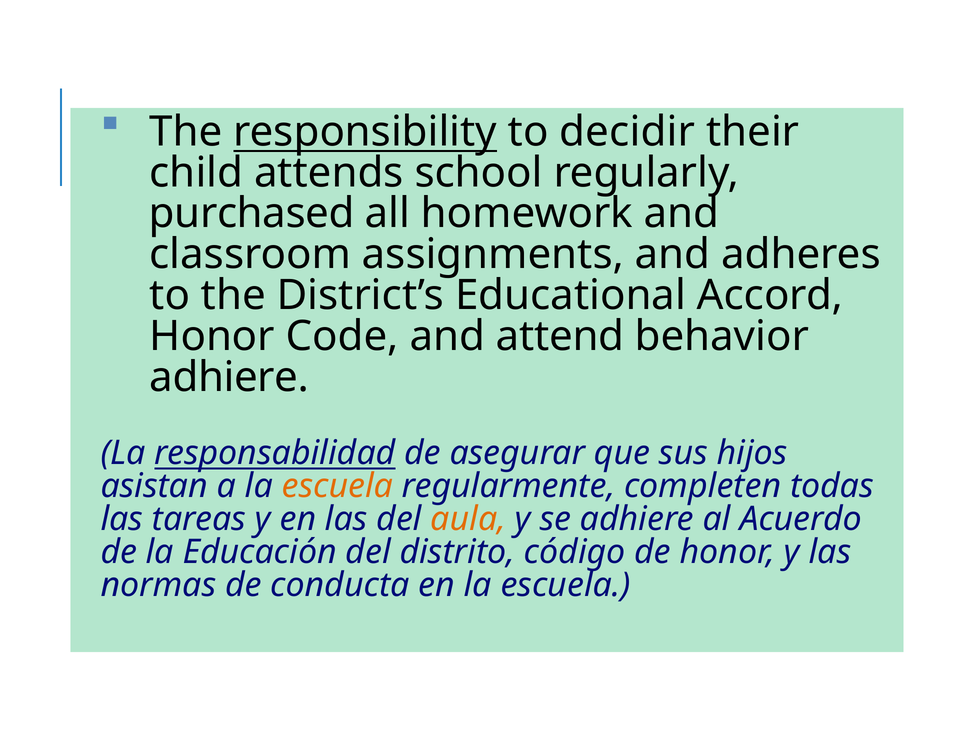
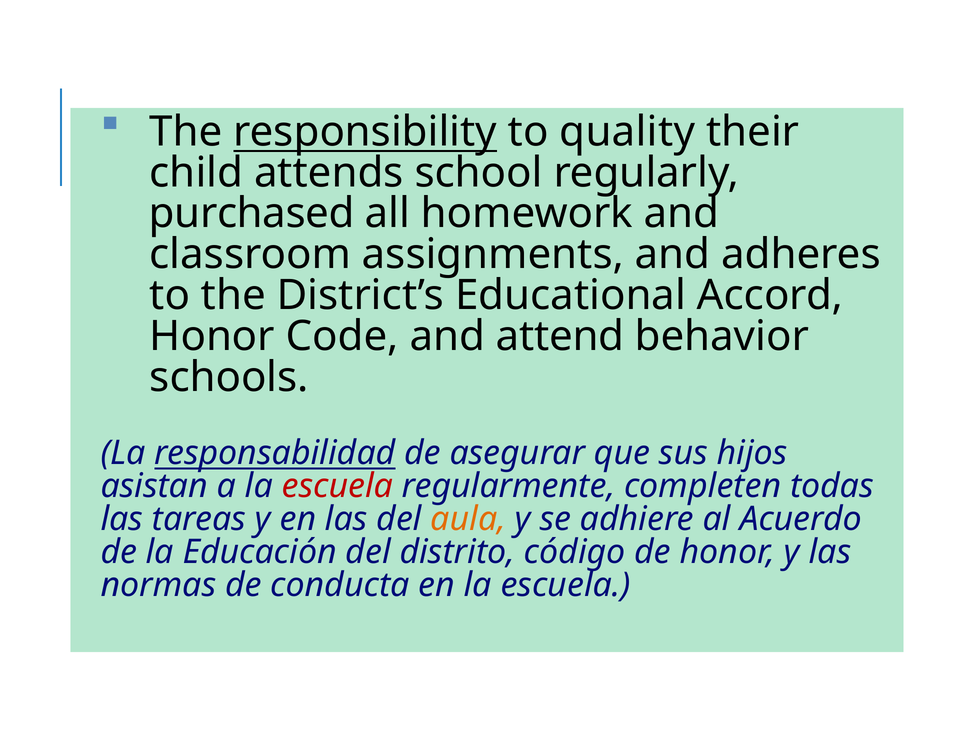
decidir: decidir -> quality
adhiere at (229, 378): adhiere -> schools
escuela at (337, 486) colour: orange -> red
